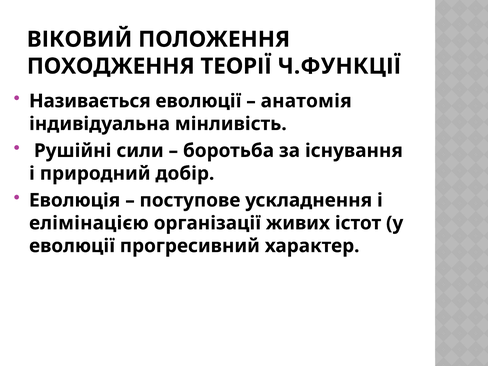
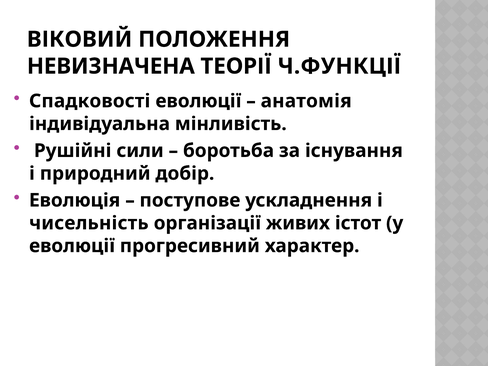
ПОХОДЖЕННЯ: ПОХОДЖЕННЯ -> НЕВИЗНАЧЕНА
Називається: Називається -> Спадковості
елімінацією: елімінацією -> чисельність
